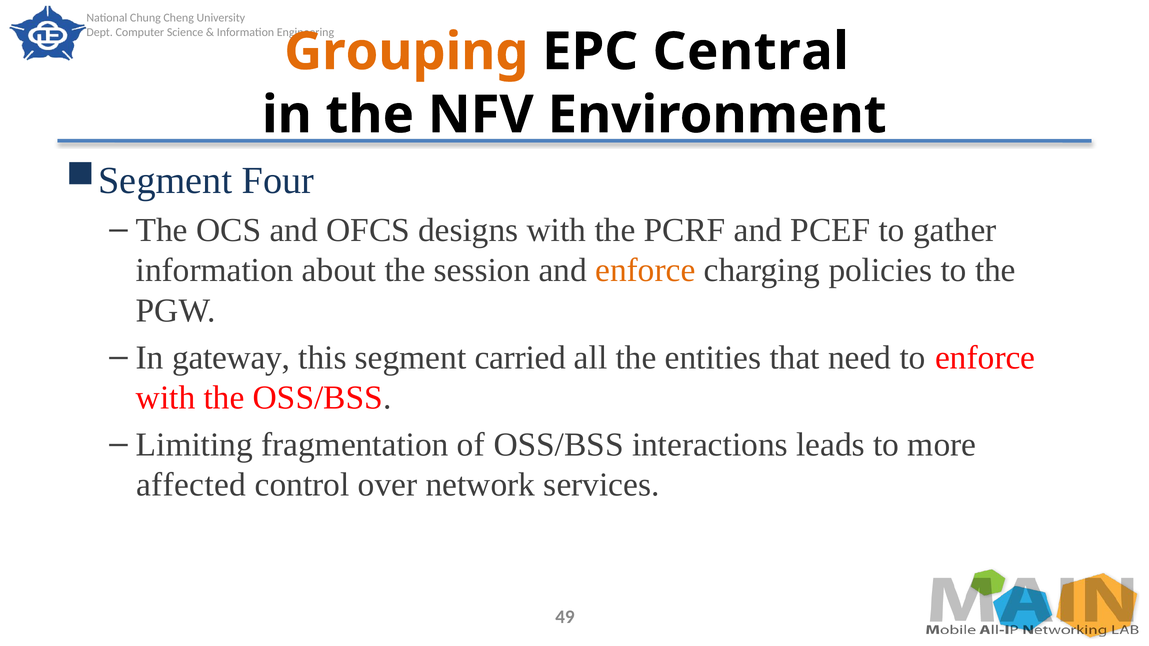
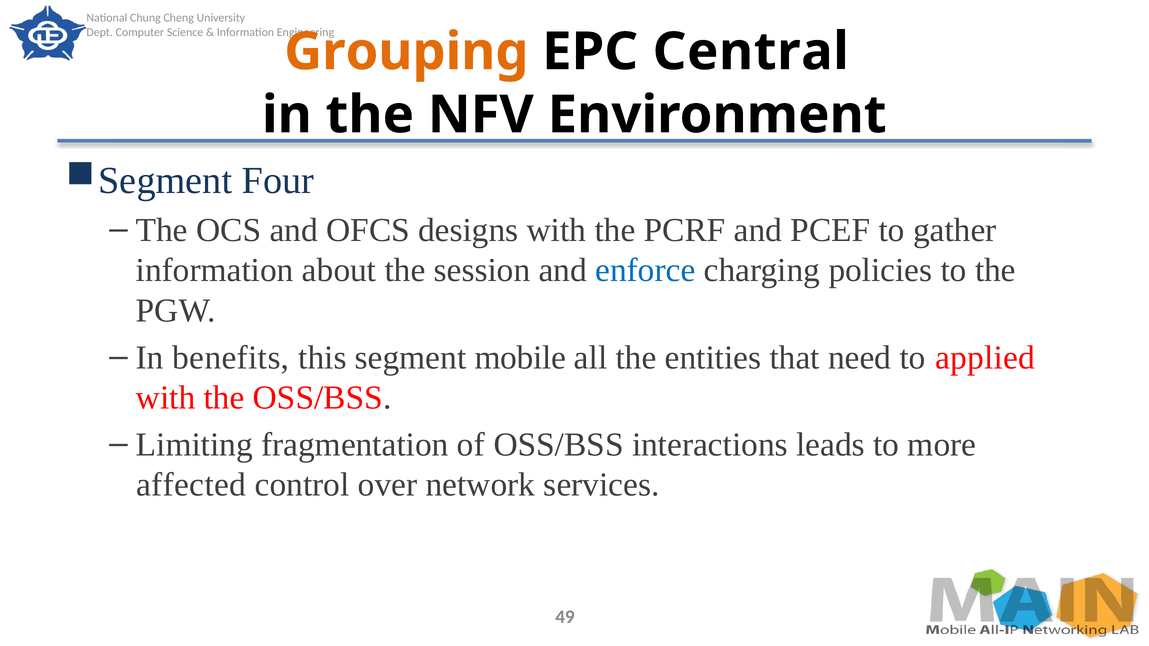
enforce at (645, 270) colour: orange -> blue
gateway: gateway -> benefits
carried: carried -> mobile
to enforce: enforce -> applied
